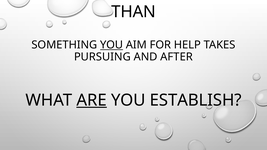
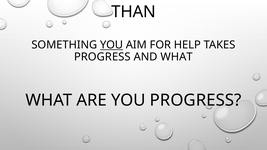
PURSUING at (102, 57): PURSUING -> PROGRESS
AND AFTER: AFTER -> WHAT
ARE underline: present -> none
YOU ESTABLISH: ESTABLISH -> PROGRESS
